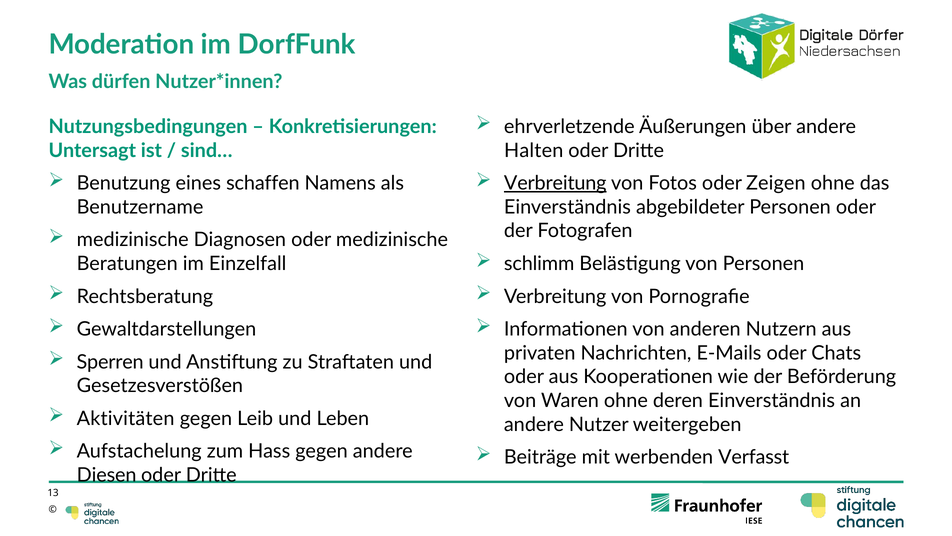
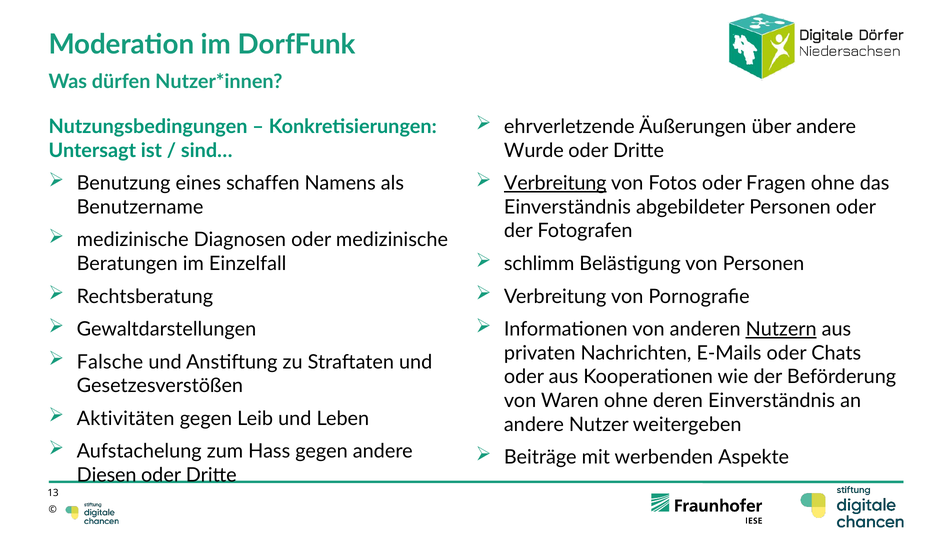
Halten: Halten -> Wurde
Zeigen: Zeigen -> Fragen
Nutzern underline: none -> present
Sperren: Sperren -> Falsche
Verfasst: Verfasst -> Aspekte
